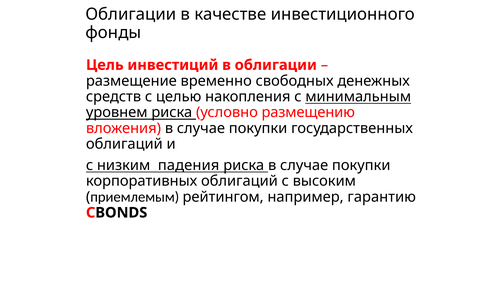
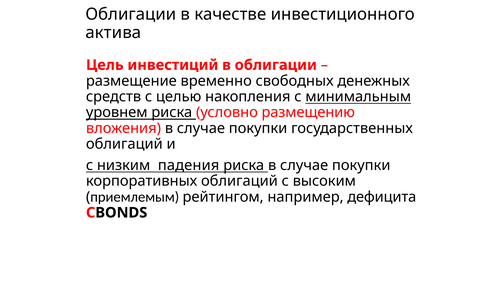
фонды: фонды -> актива
гарантию: гарантию -> дефицита
